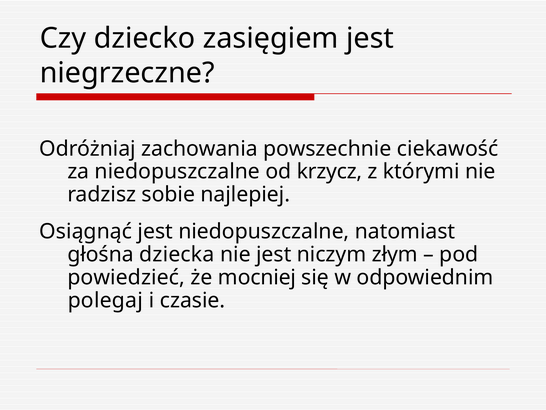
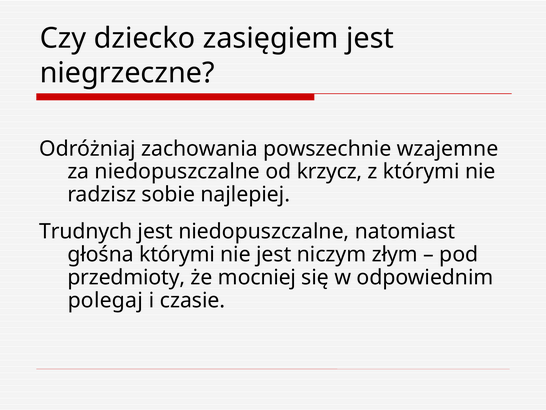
ciekawość: ciekawość -> wzajemne
Osiągnąć: Osiągnąć -> Trudnych
głośna dziecka: dziecka -> którymi
powiedzieć: powiedzieć -> przedmioty
